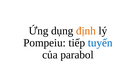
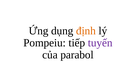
tuyến colour: blue -> purple
